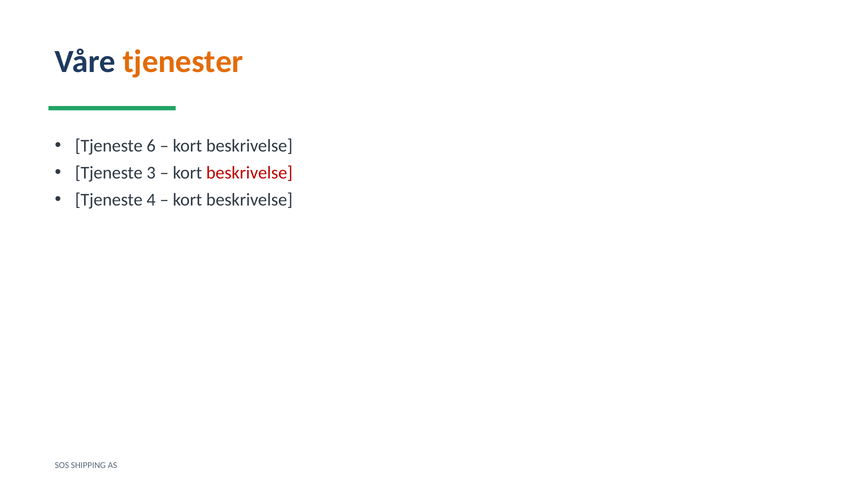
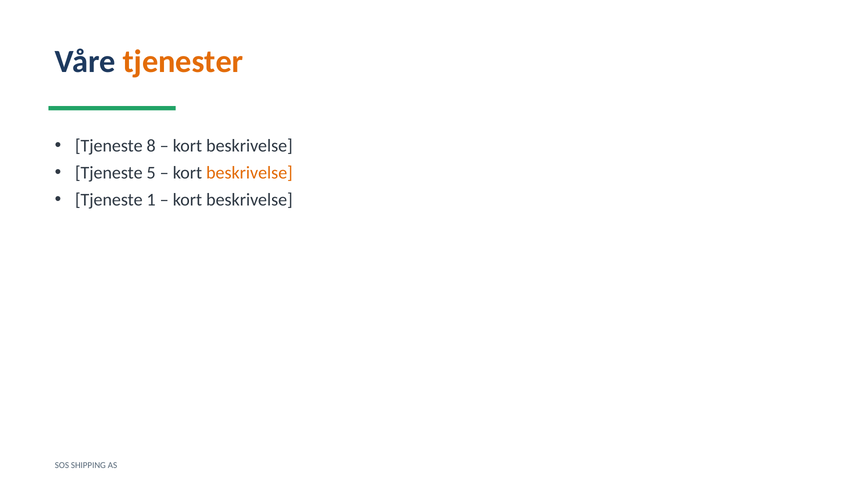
6: 6 -> 8
3: 3 -> 5
beskrivelse at (249, 173) colour: red -> orange
4: 4 -> 1
